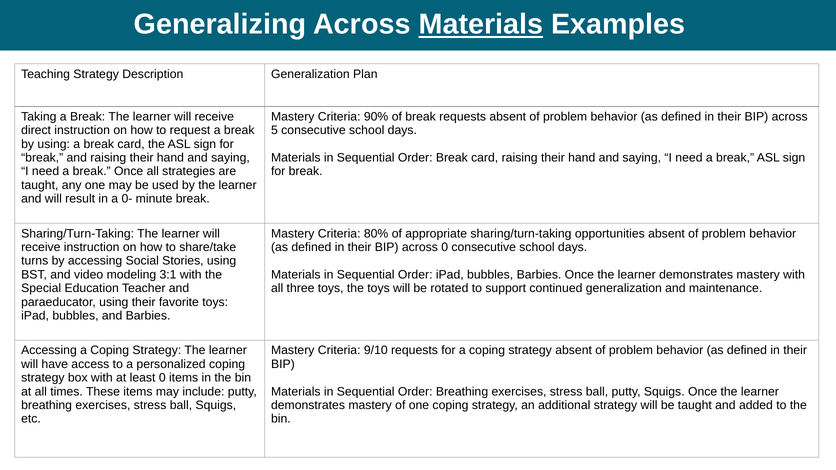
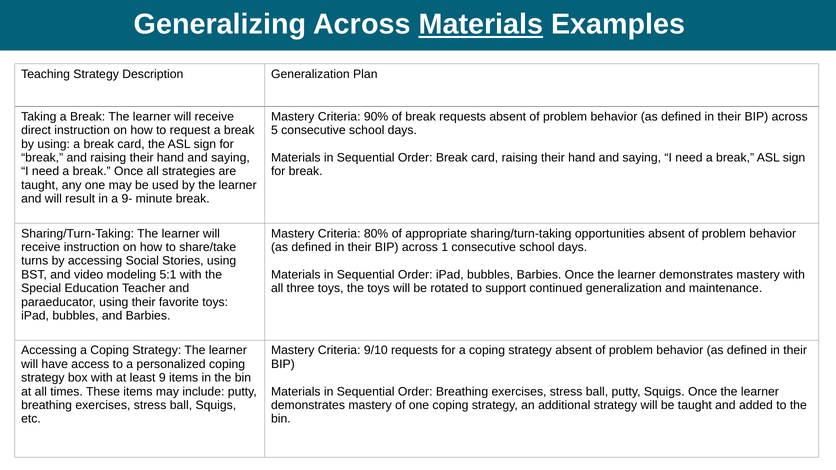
0-: 0- -> 9-
across 0: 0 -> 1
3:1: 3:1 -> 5:1
least 0: 0 -> 9
